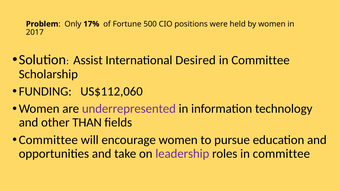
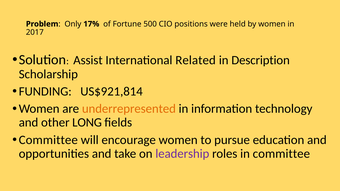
Desired: Desired -> Related
Committee at (261, 60): Committee -> Description
US$112,060: US$112,060 -> US$921,814
underrepresented colour: purple -> orange
THAN: THAN -> LONG
